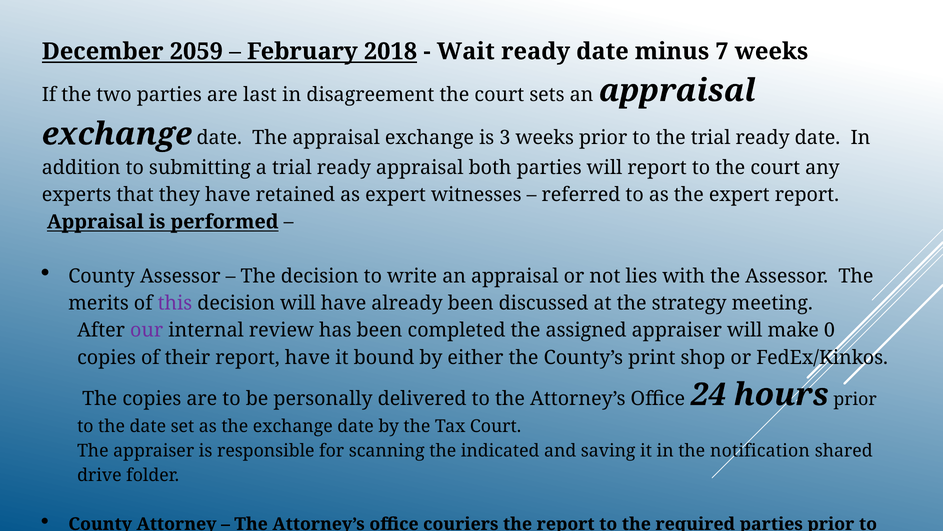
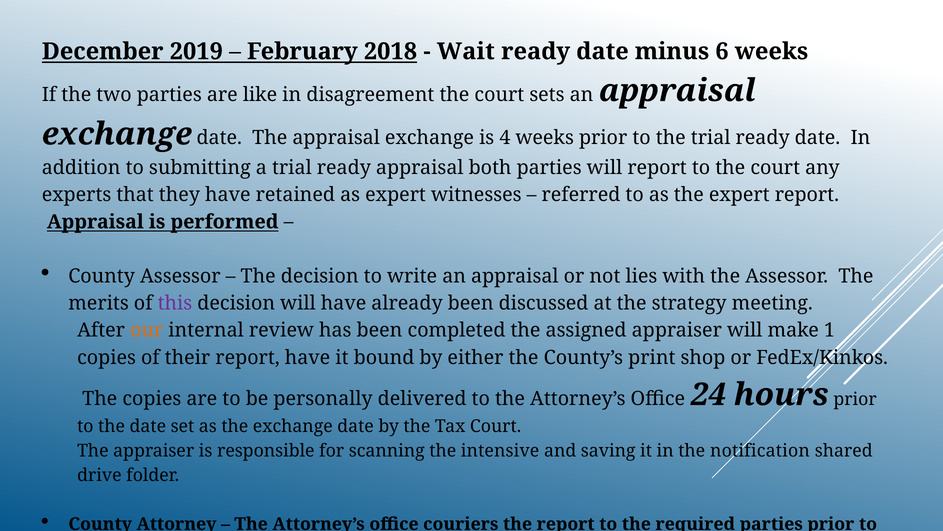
2059: 2059 -> 2019
7: 7 -> 6
last: last -> like
3: 3 -> 4
our colour: purple -> orange
0: 0 -> 1
indicated: indicated -> intensive
